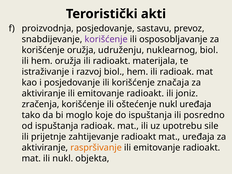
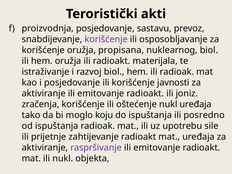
udruženju: udruženju -> propisana
značaja: značaja -> javnosti
koje: koje -> koju
raspršivanje colour: orange -> purple
